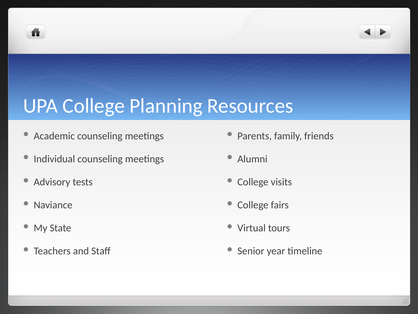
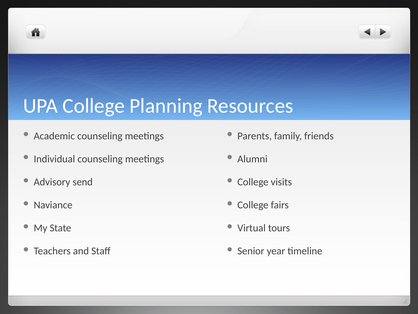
tests: tests -> send
